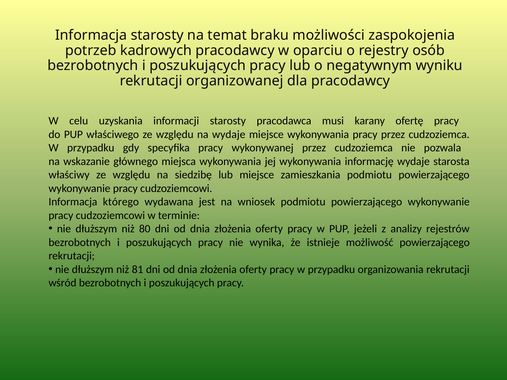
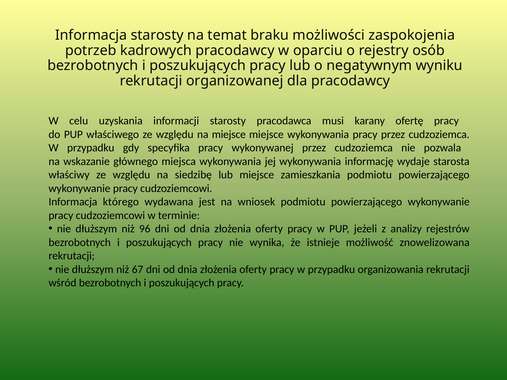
na wydaje: wydaje -> miejsce
80: 80 -> 96
możliwość powierzającego: powierzającego -> znowelizowana
81: 81 -> 67
